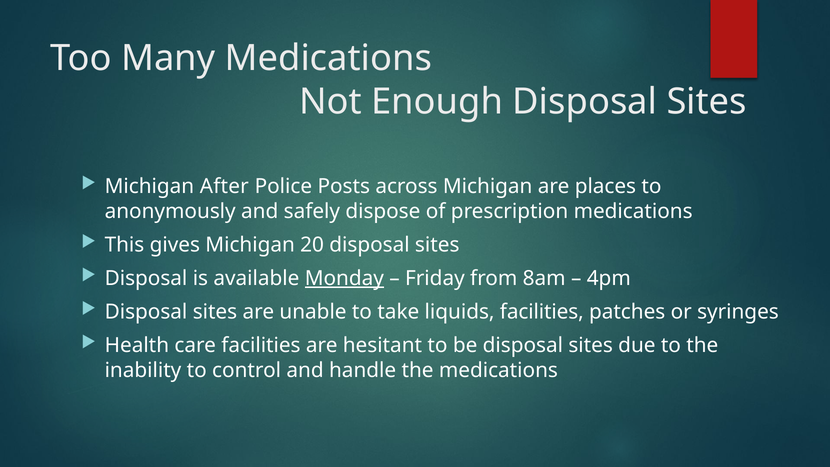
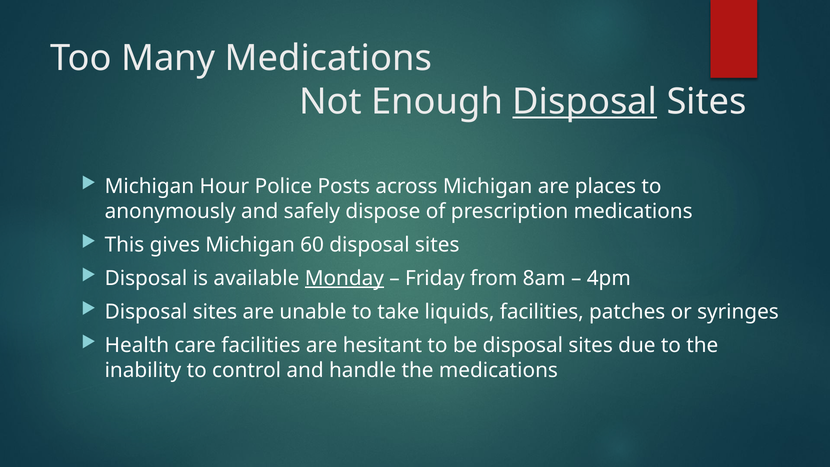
Disposal at (585, 102) underline: none -> present
After: After -> Hour
20: 20 -> 60
